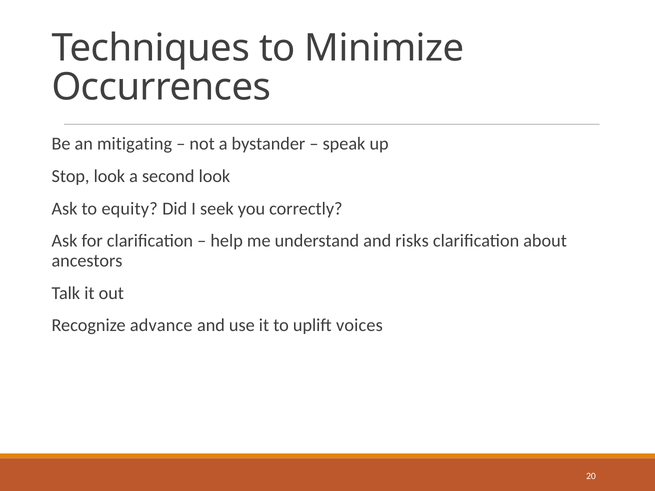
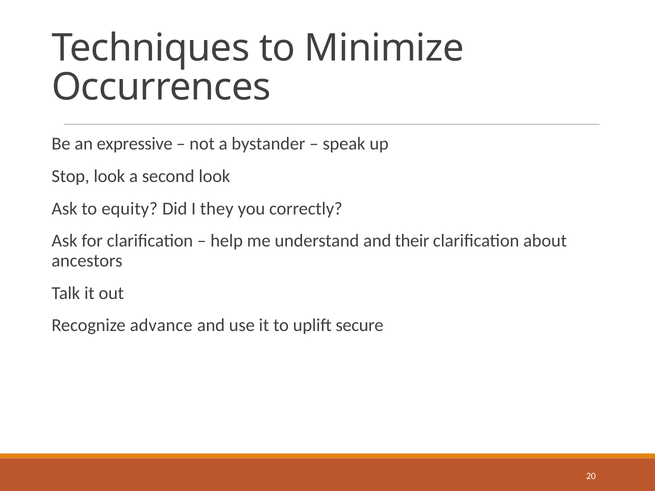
mitigating: mitigating -> expressive
seek: seek -> they
risks: risks -> their
voices: voices -> secure
